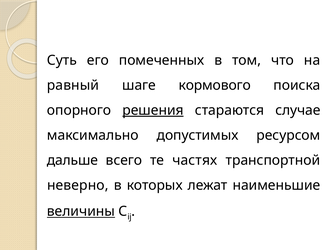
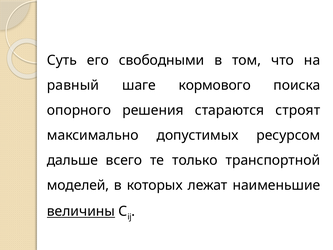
помеченных: помеченных -> свободными
решения underline: present -> none
случае: случае -> строят
частях: частях -> только
неверно: неверно -> моделей
